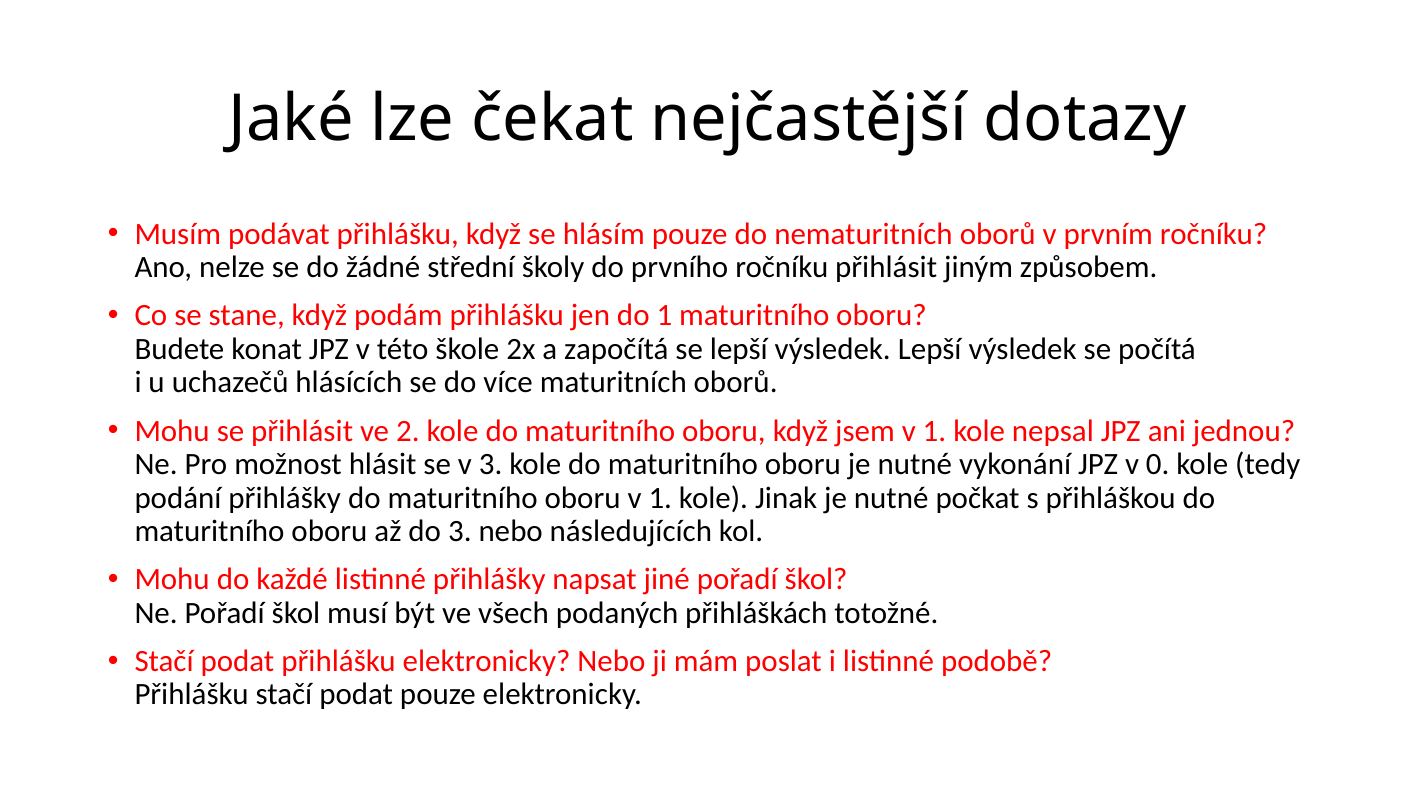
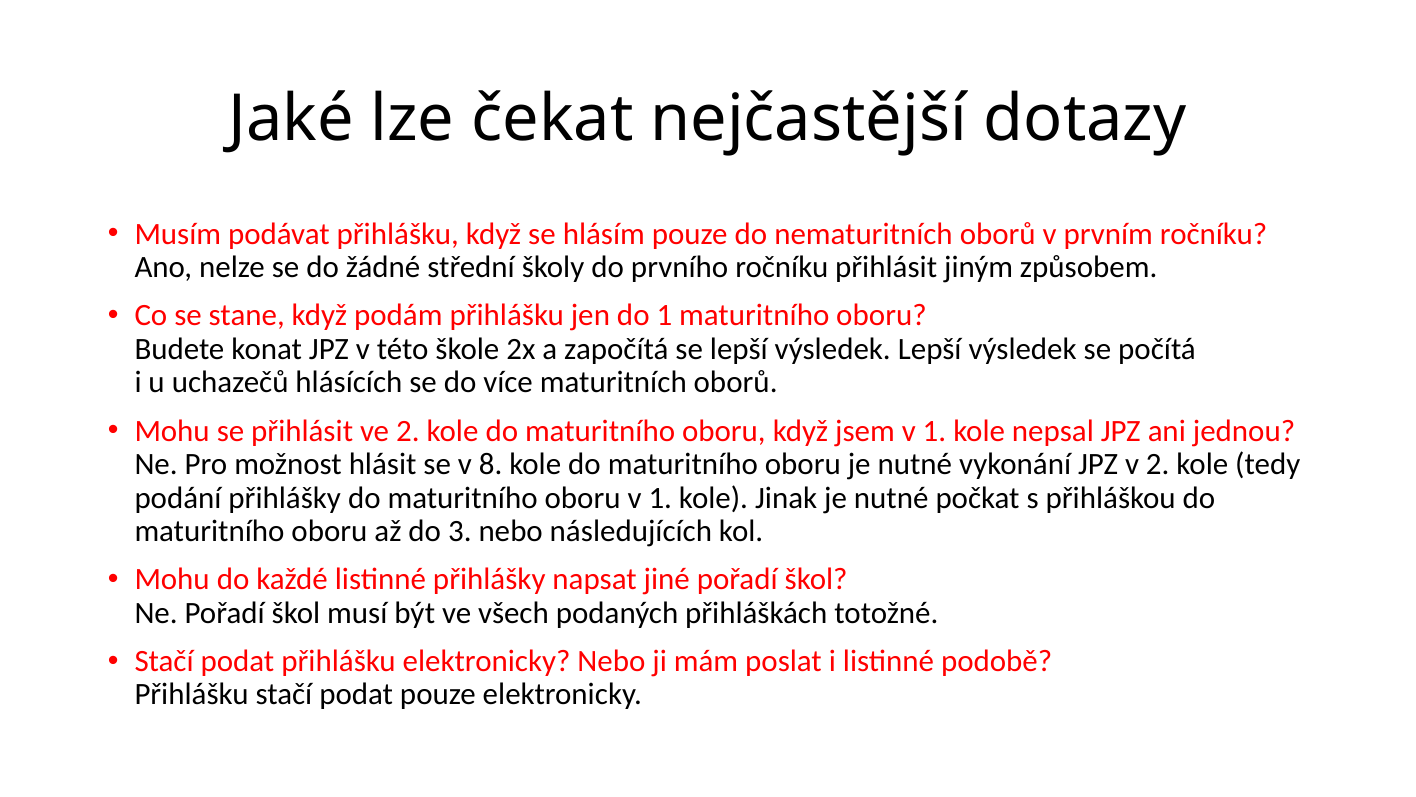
v 3: 3 -> 8
v 0: 0 -> 2
